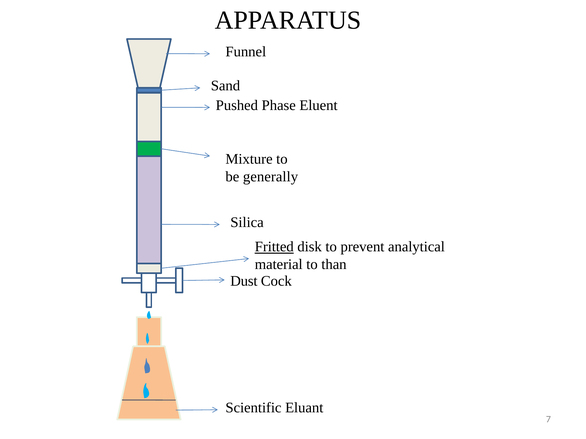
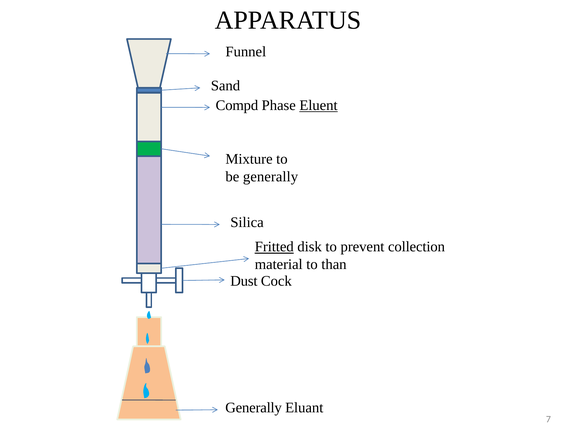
Pushed: Pushed -> Compd
Eluent underline: none -> present
analytical: analytical -> collection
Scientific at (253, 408): Scientific -> Generally
